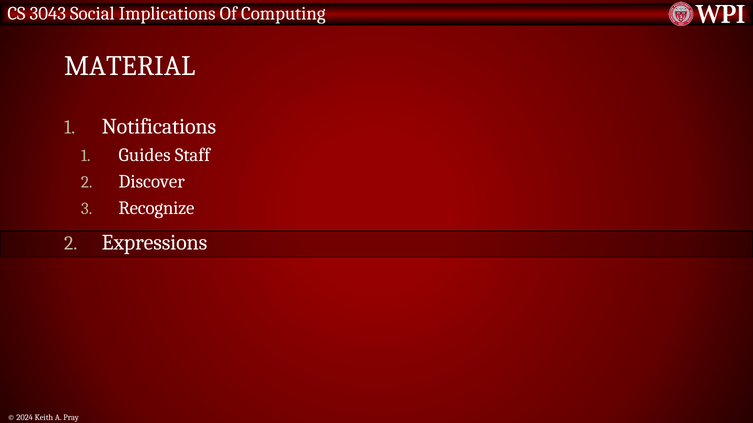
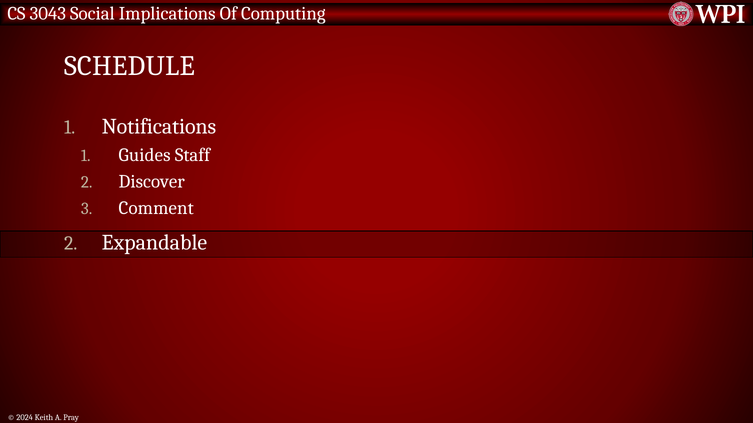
MATERIAL: MATERIAL -> SCHEDULE
Recognize: Recognize -> Comment
Expressions: Expressions -> Expandable
